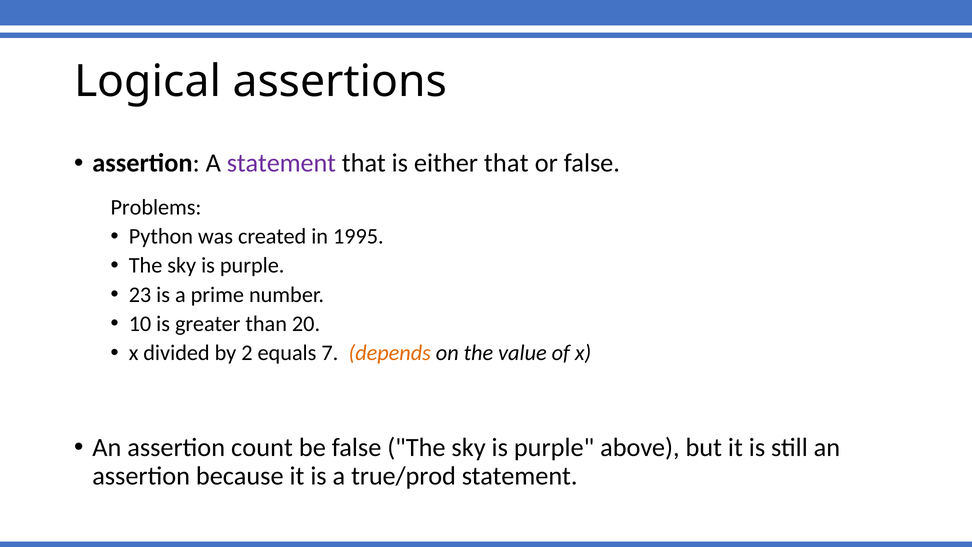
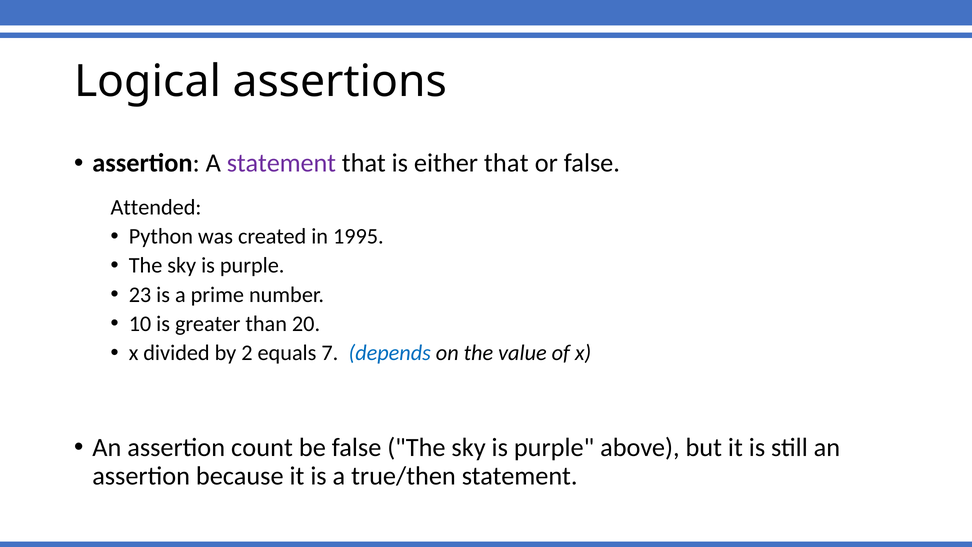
Problems: Problems -> Attended
depends colour: orange -> blue
true/prod: true/prod -> true/then
